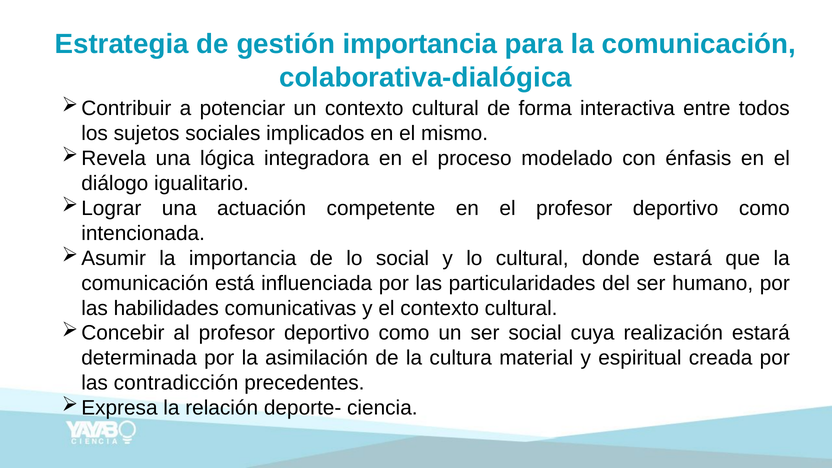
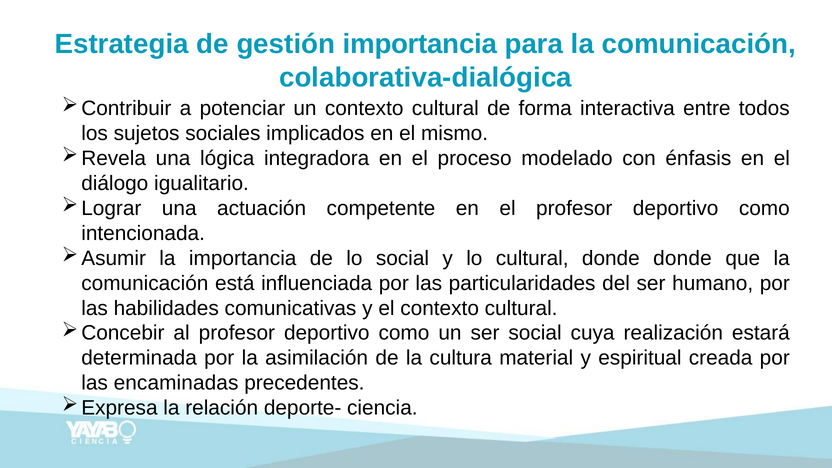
donde estará: estará -> donde
contradicción: contradicción -> encaminadas
